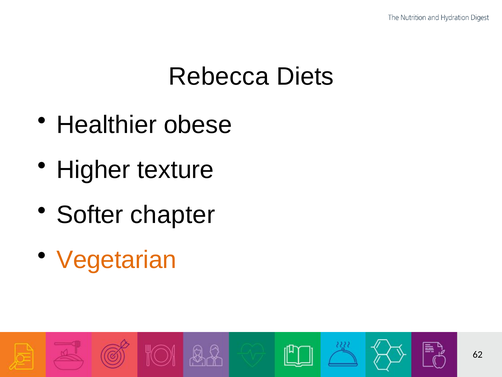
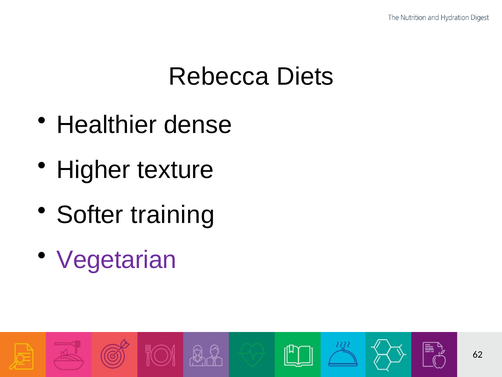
obese: obese -> dense
chapter: chapter -> training
Vegetarian colour: orange -> purple
